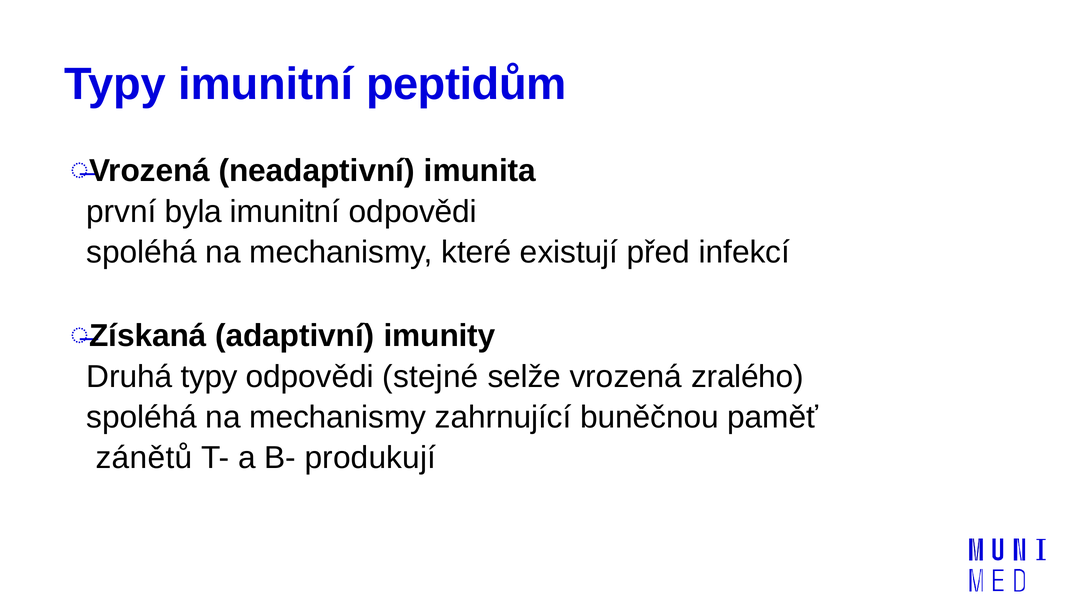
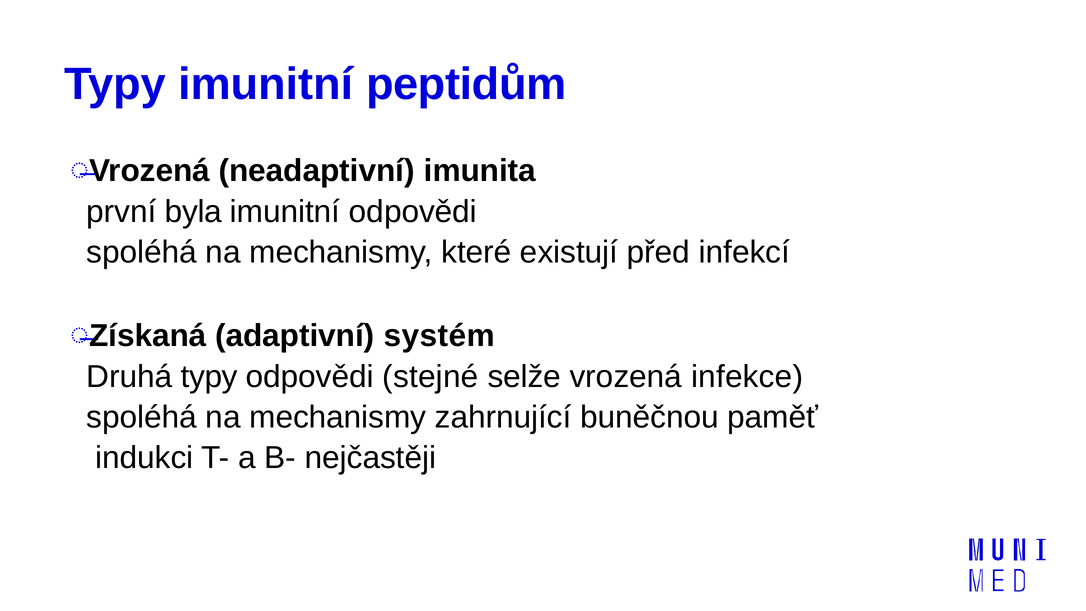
imunity: imunity -> systém
zralého: zralého -> infekce
zánětů: zánětů -> indukci
produkují: produkují -> nejčastěji
